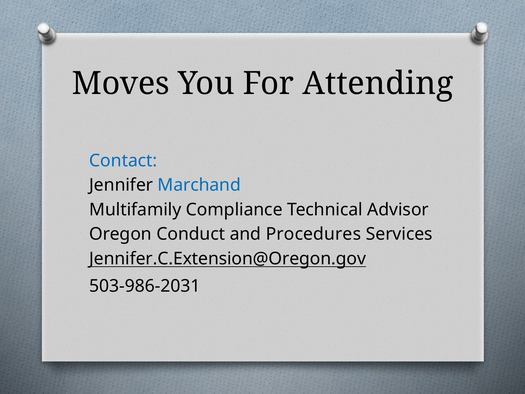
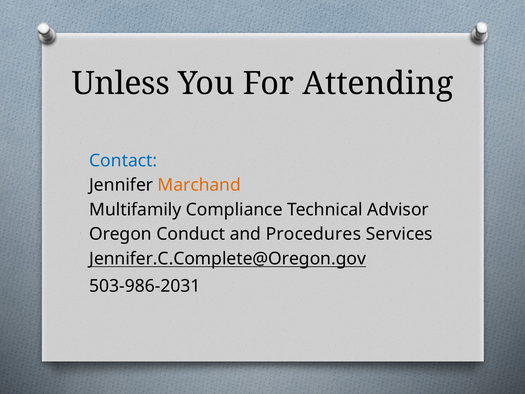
Moves: Moves -> Unless
Marchand colour: blue -> orange
Jennifer.C.Extension@Oregon.gov: Jennifer.C.Extension@Oregon.gov -> Jennifer.C.Complete@Oregon.gov
